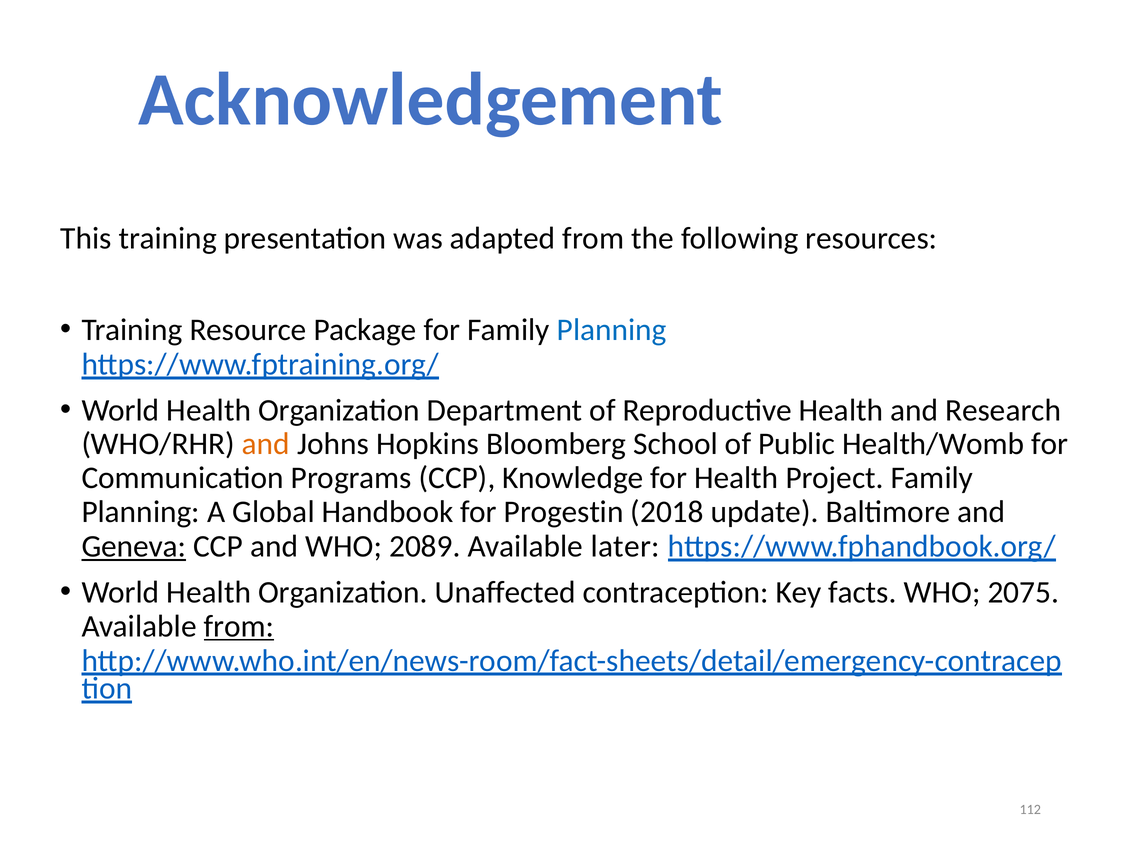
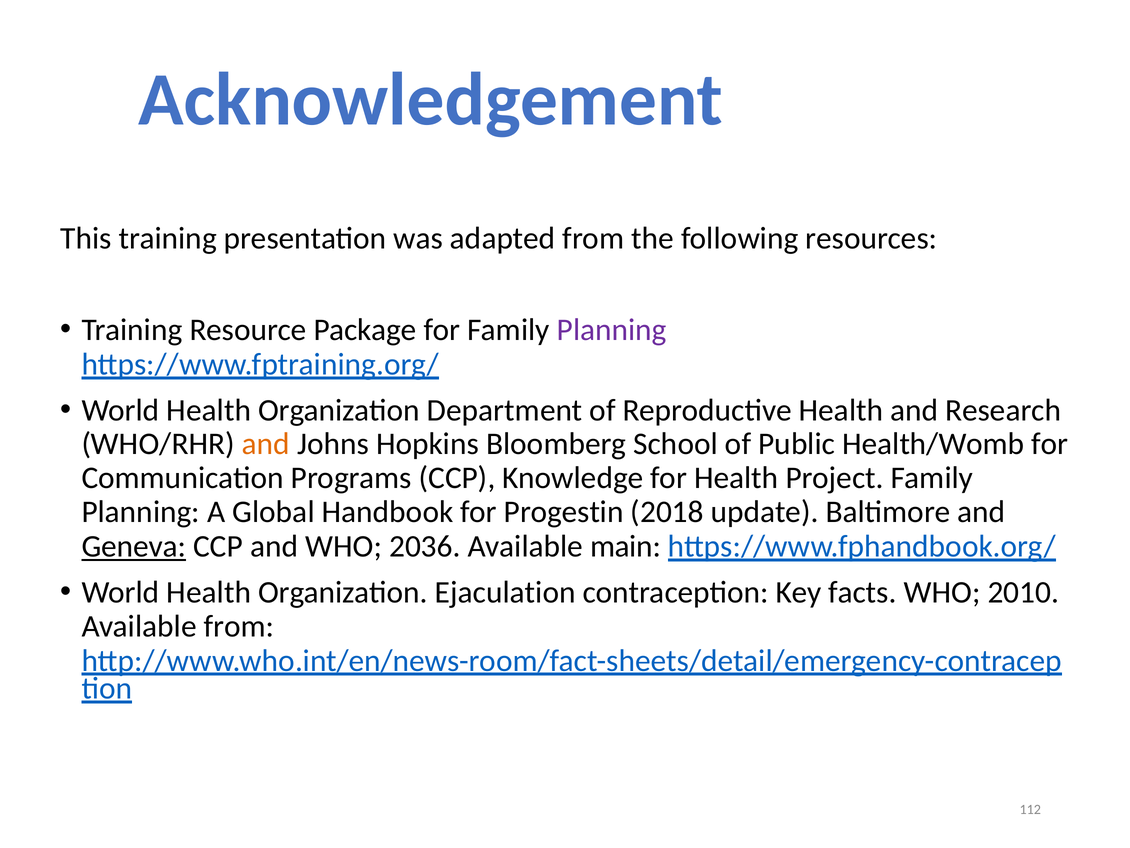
Planning at (612, 330) colour: blue -> purple
2089: 2089 -> 2036
later: later -> main
Unaffected: Unaffected -> Ejaculation
2075: 2075 -> 2010
from at (239, 626) underline: present -> none
